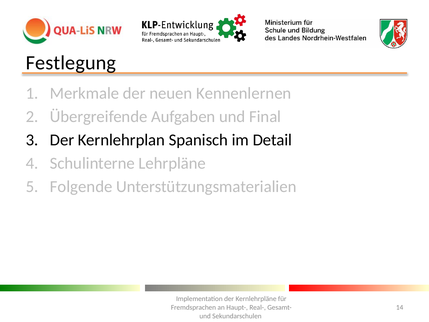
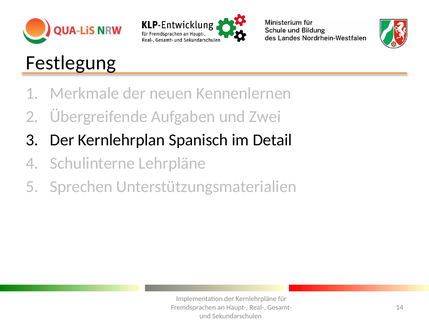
Final: Final -> Zwei
Folgende: Folgende -> Sprechen
